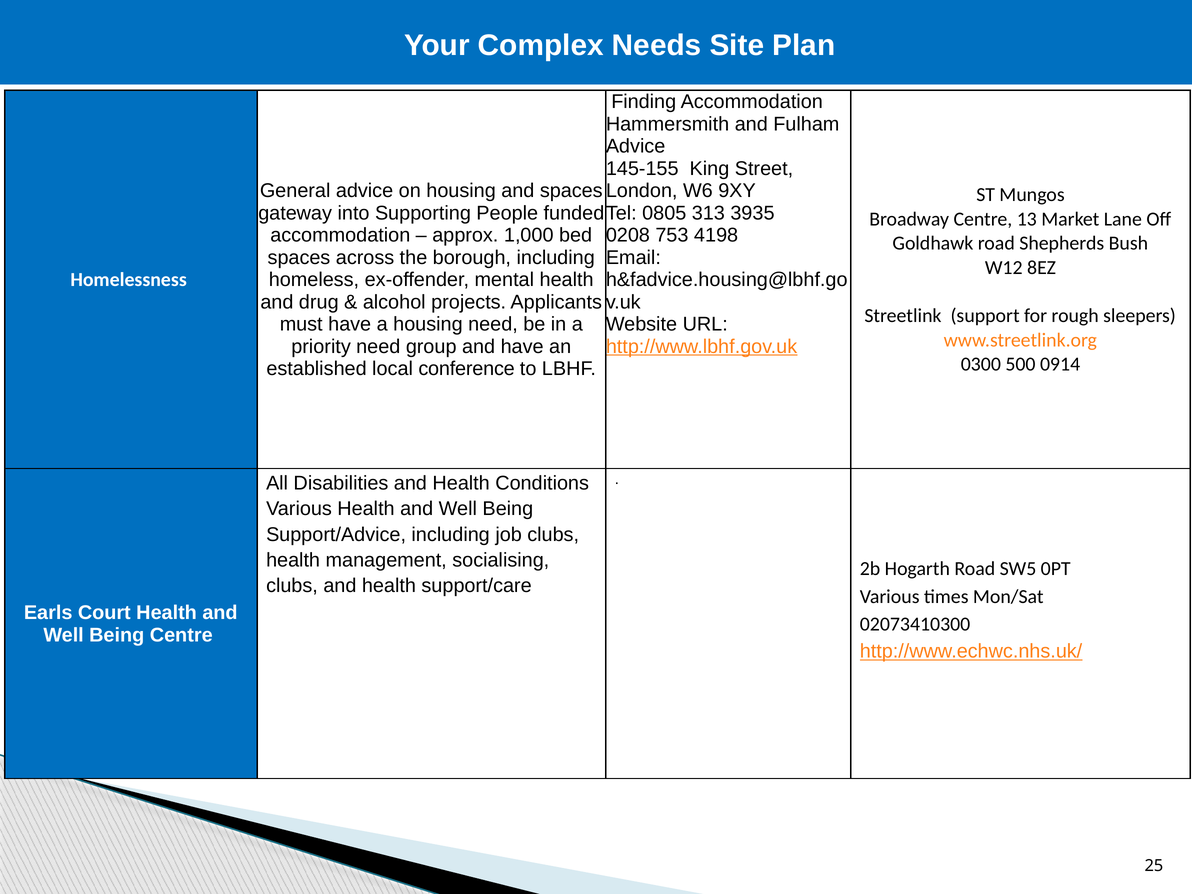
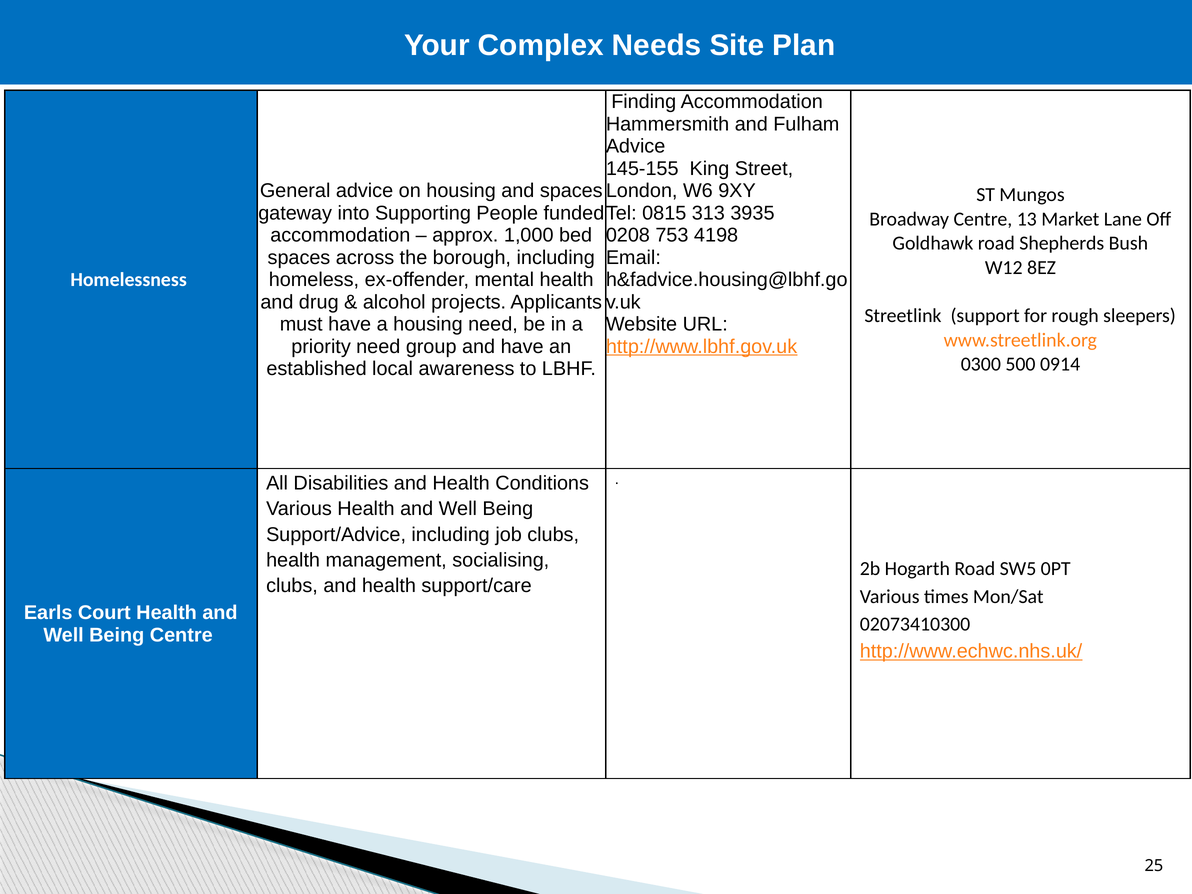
0805: 0805 -> 0815
conference: conference -> awareness
